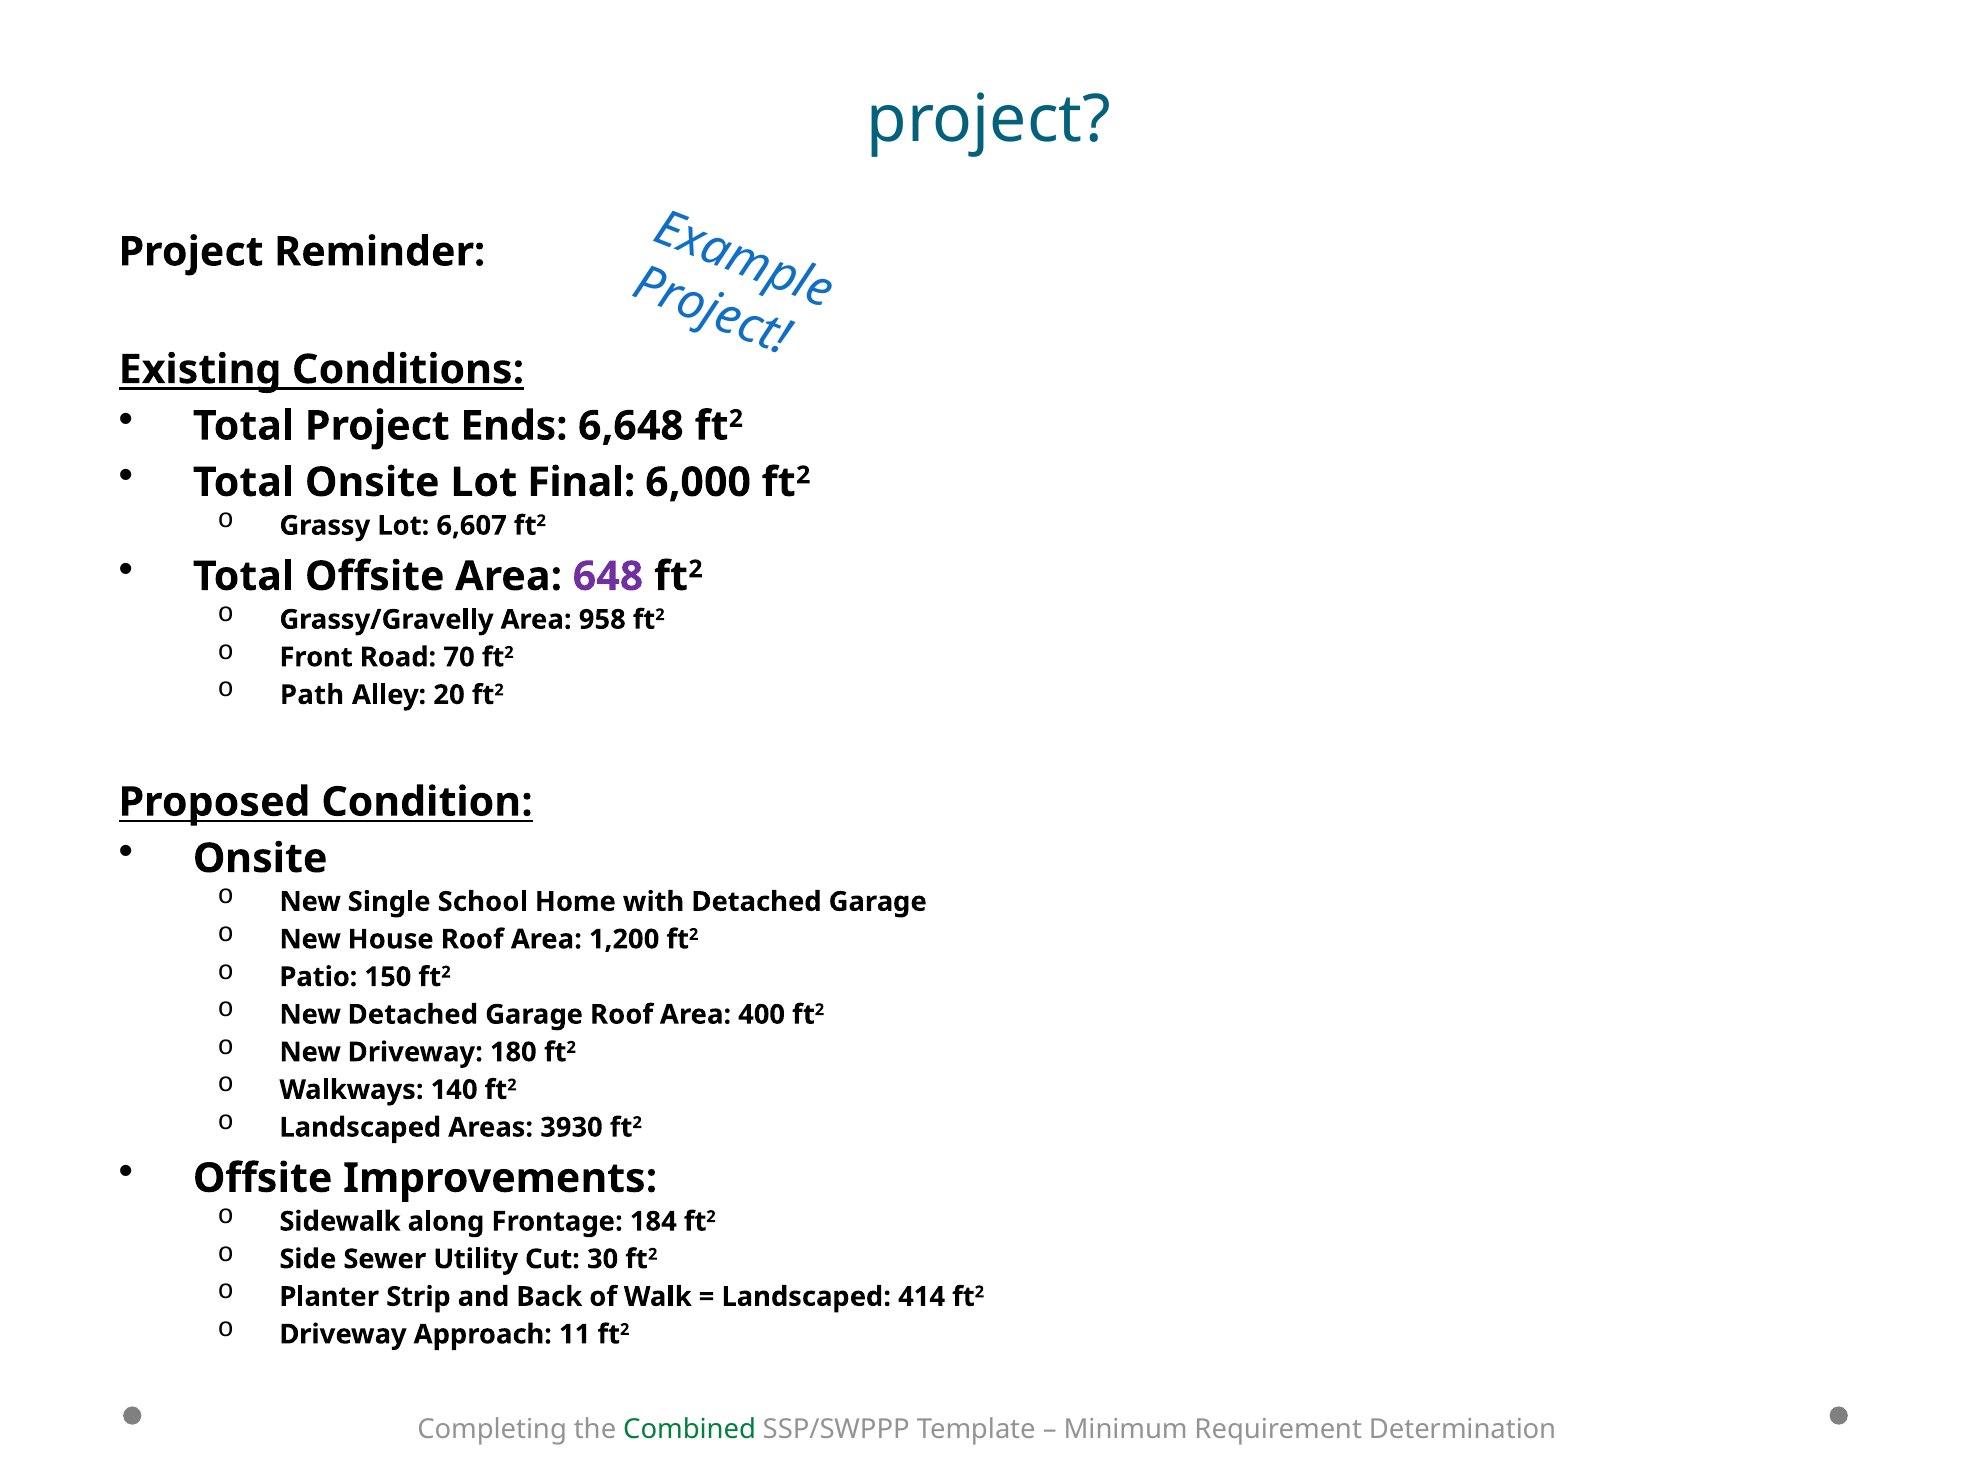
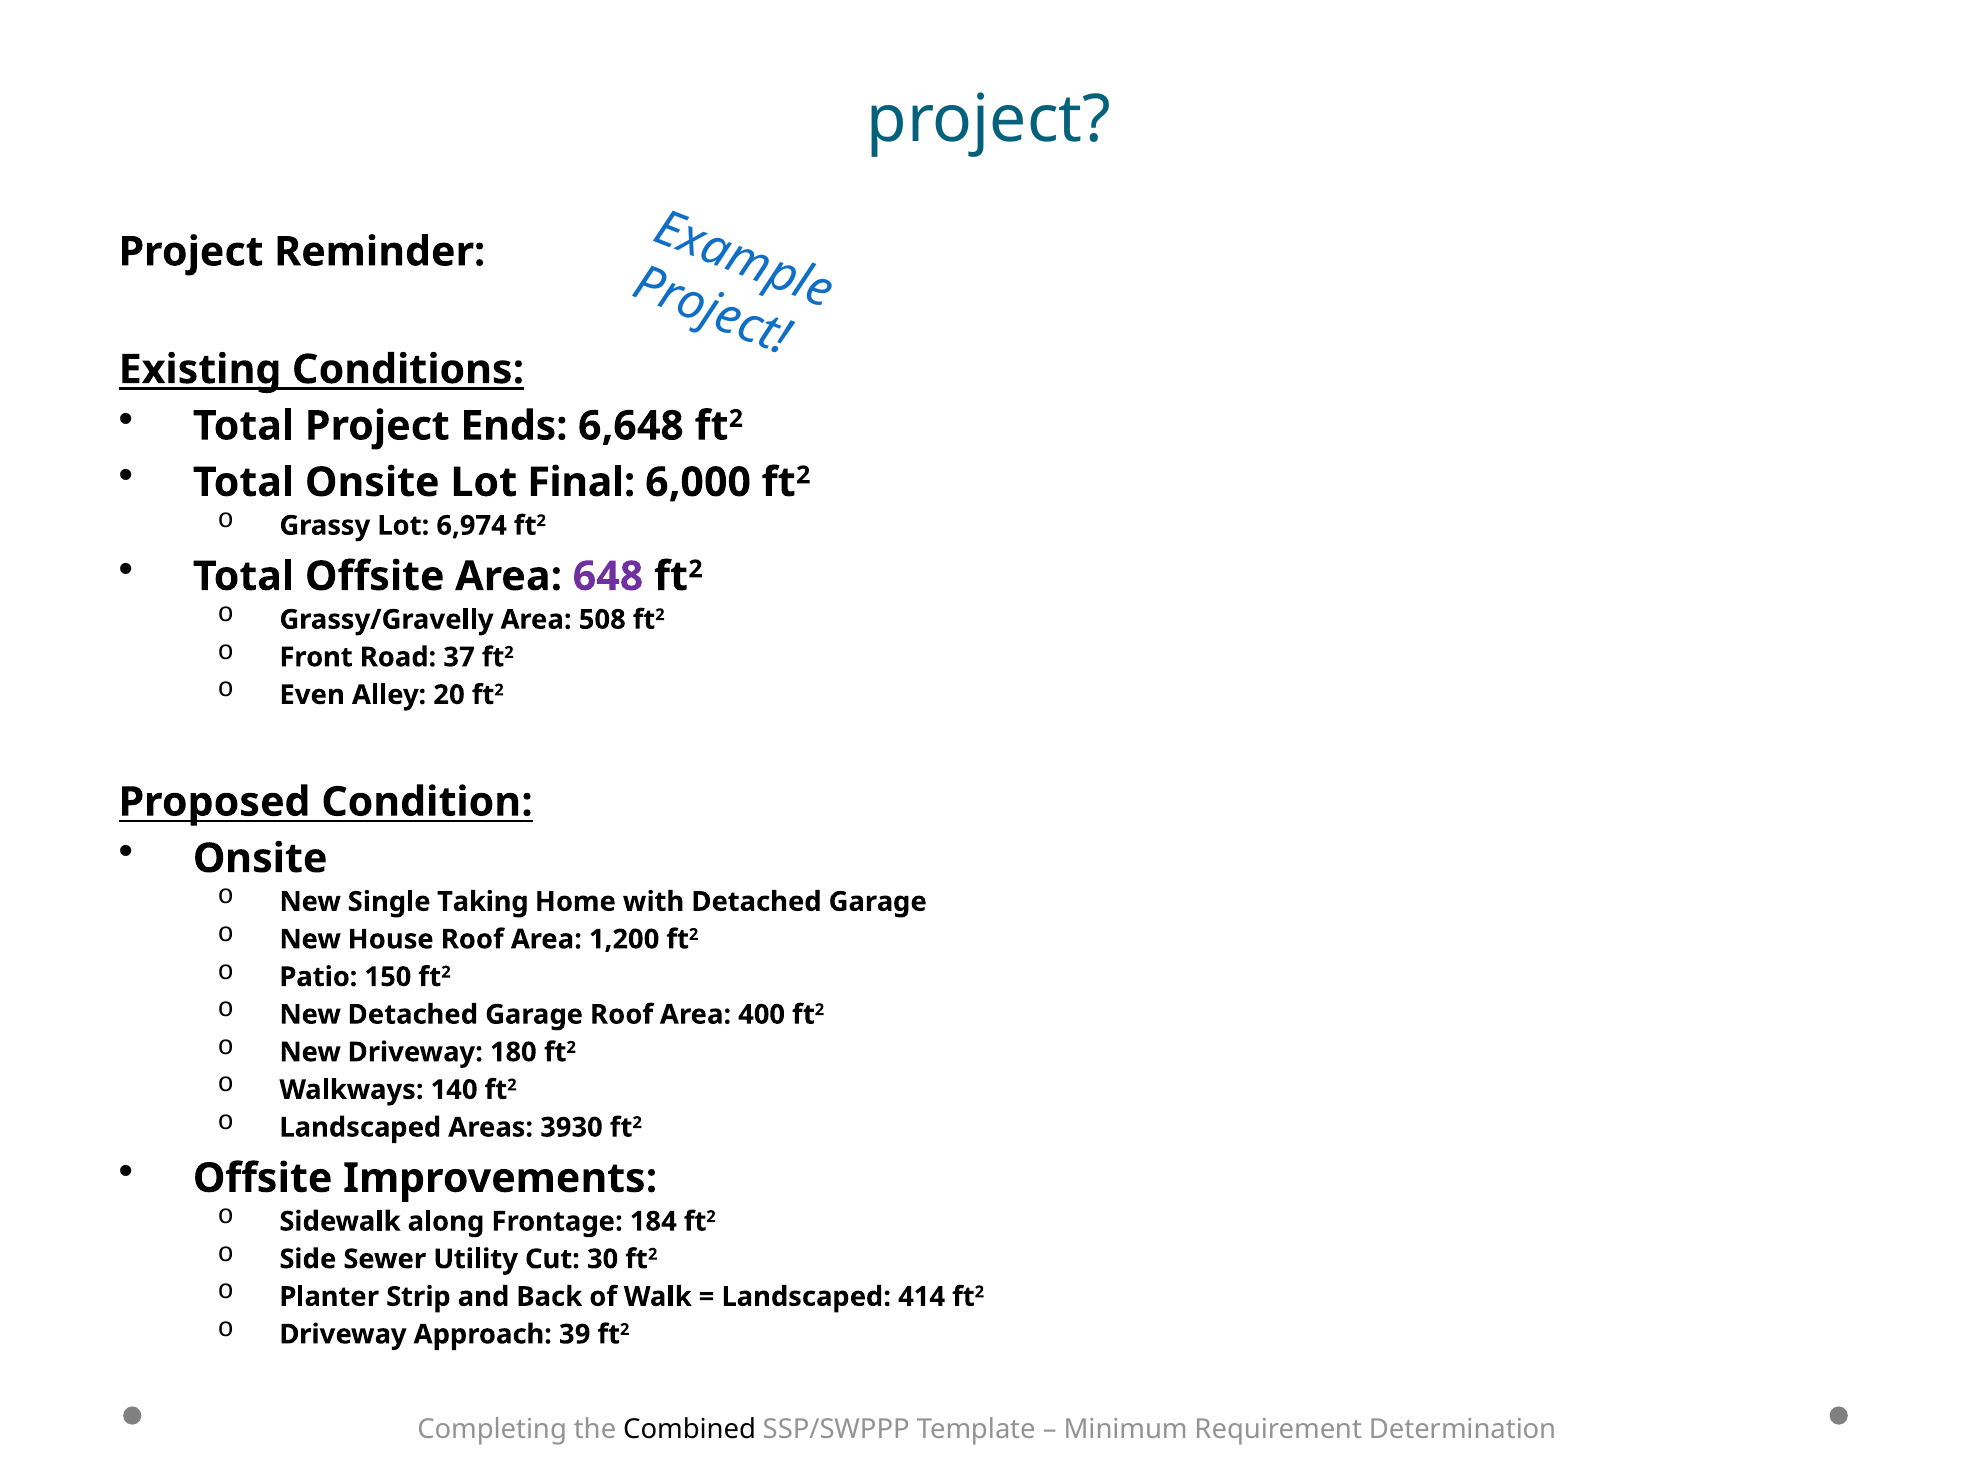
6,607: 6,607 -> 6,974
958: 958 -> 508
70: 70 -> 37
Path: Path -> Even
School: School -> Taking
11: 11 -> 39
Combined colour: green -> black
